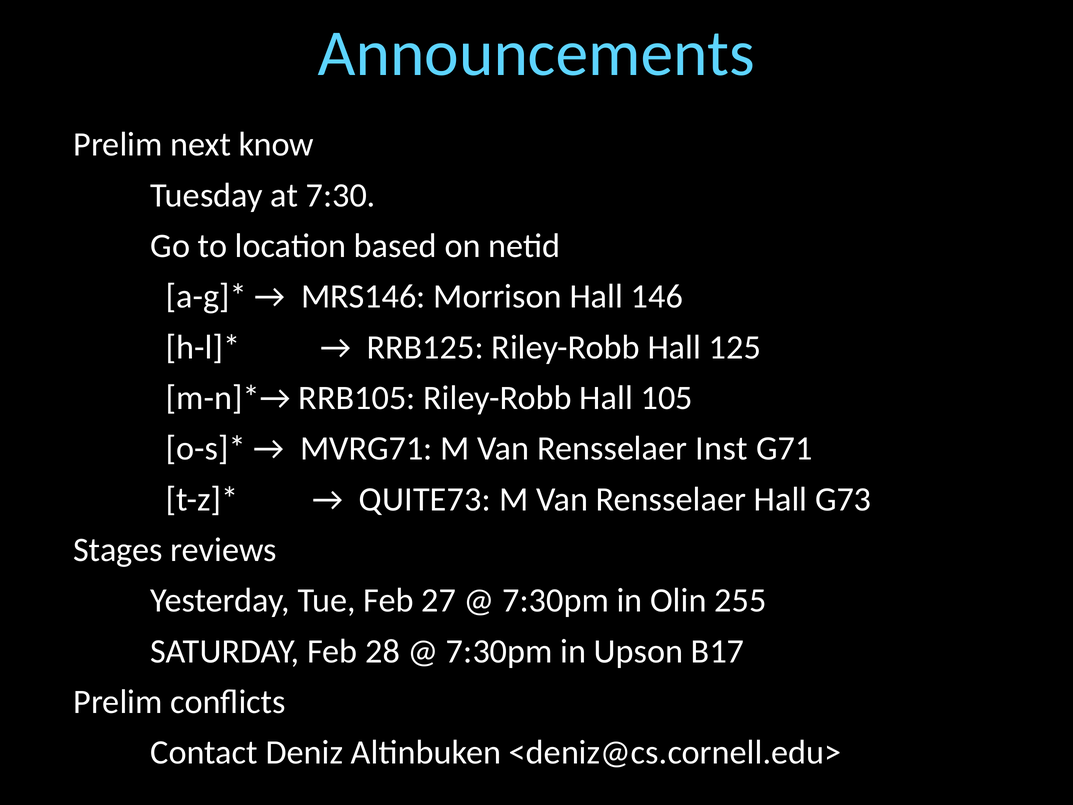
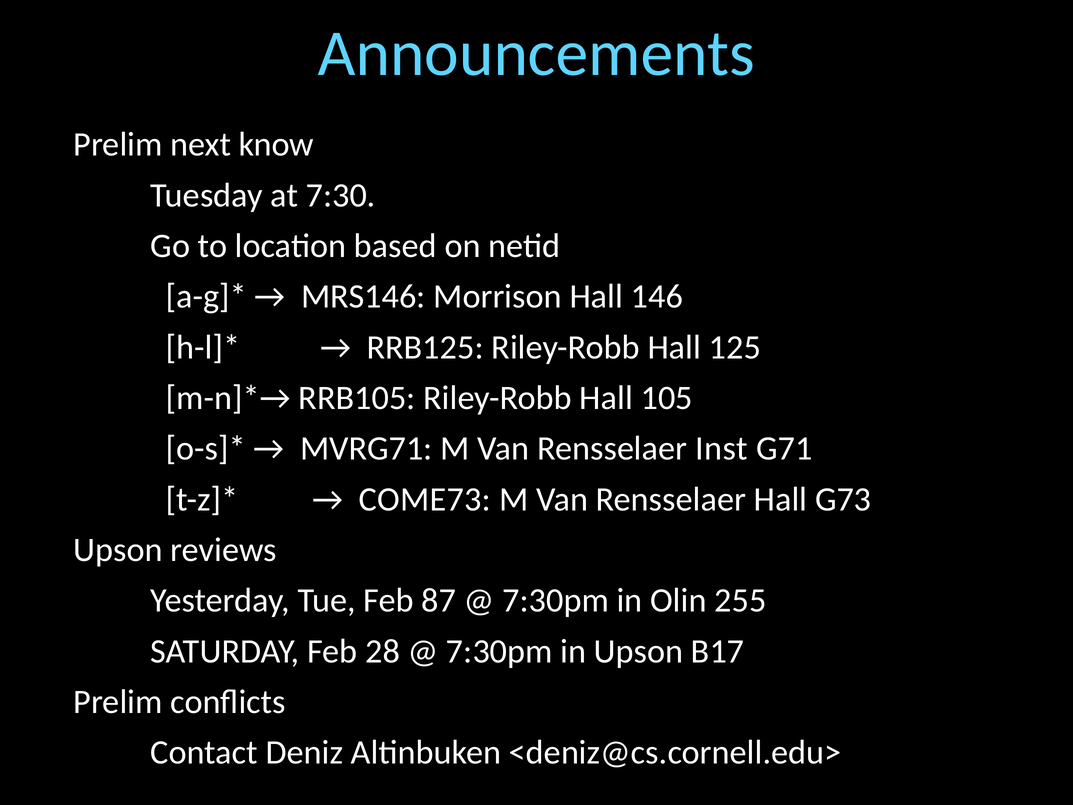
QUITE73: QUITE73 -> COME73
Stages at (118, 550): Stages -> Upson
27: 27 -> 87
